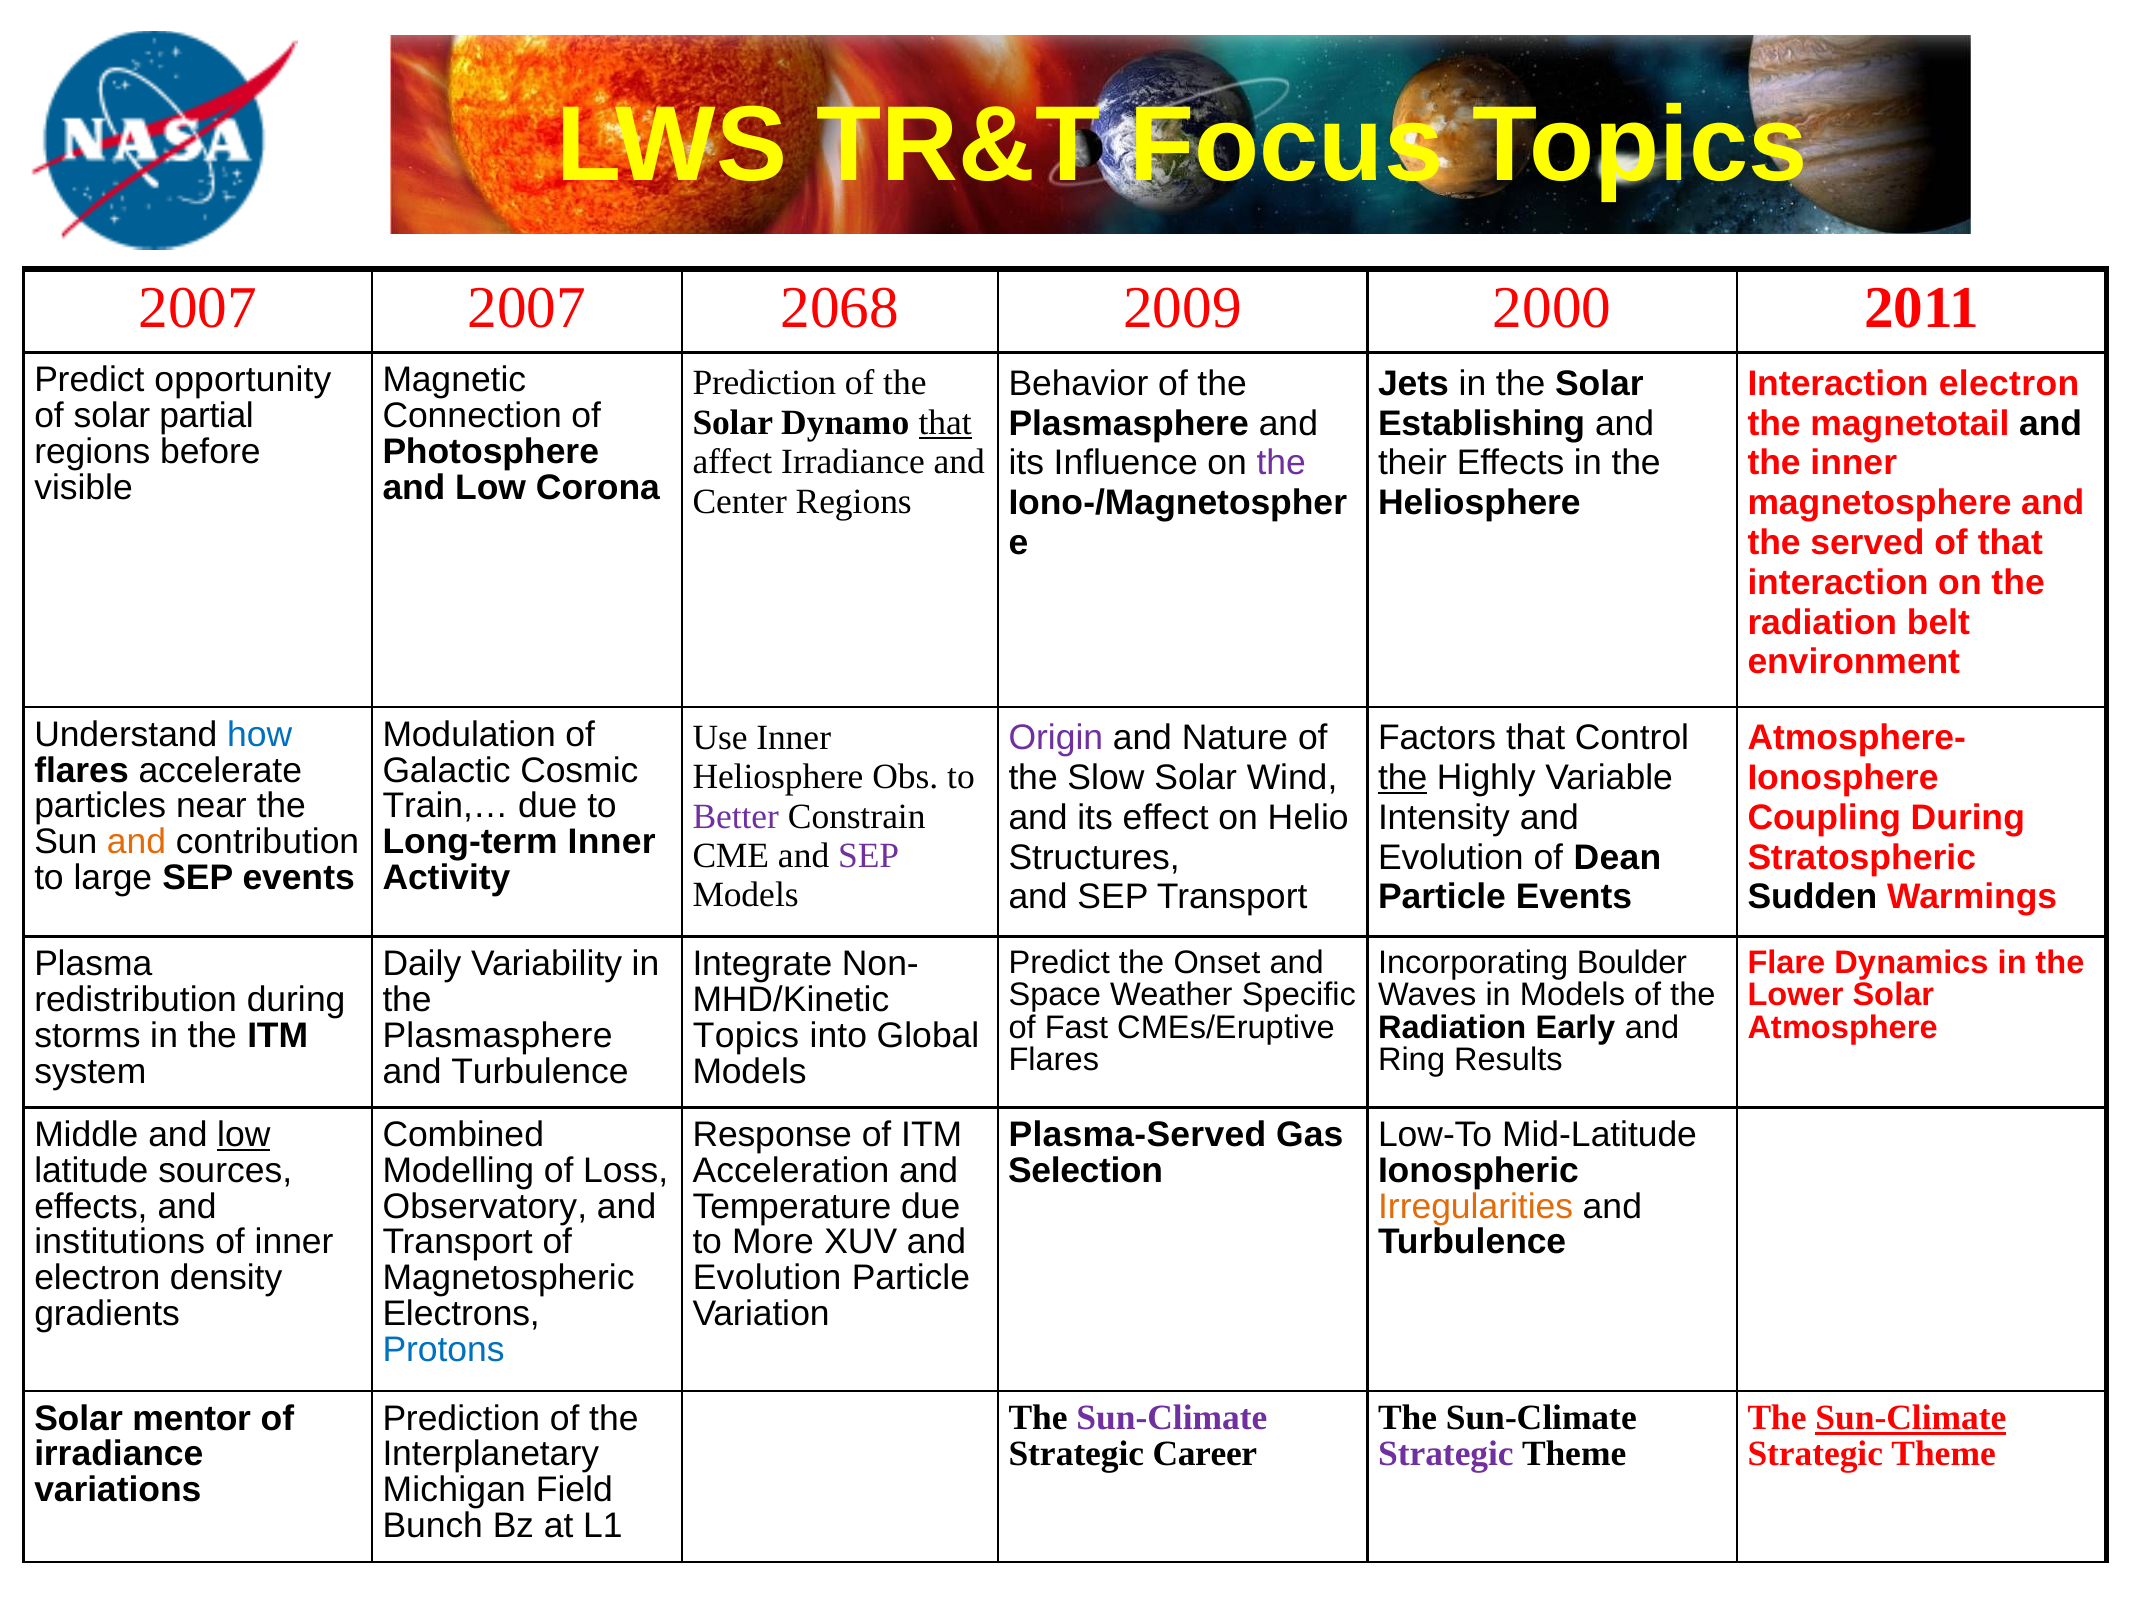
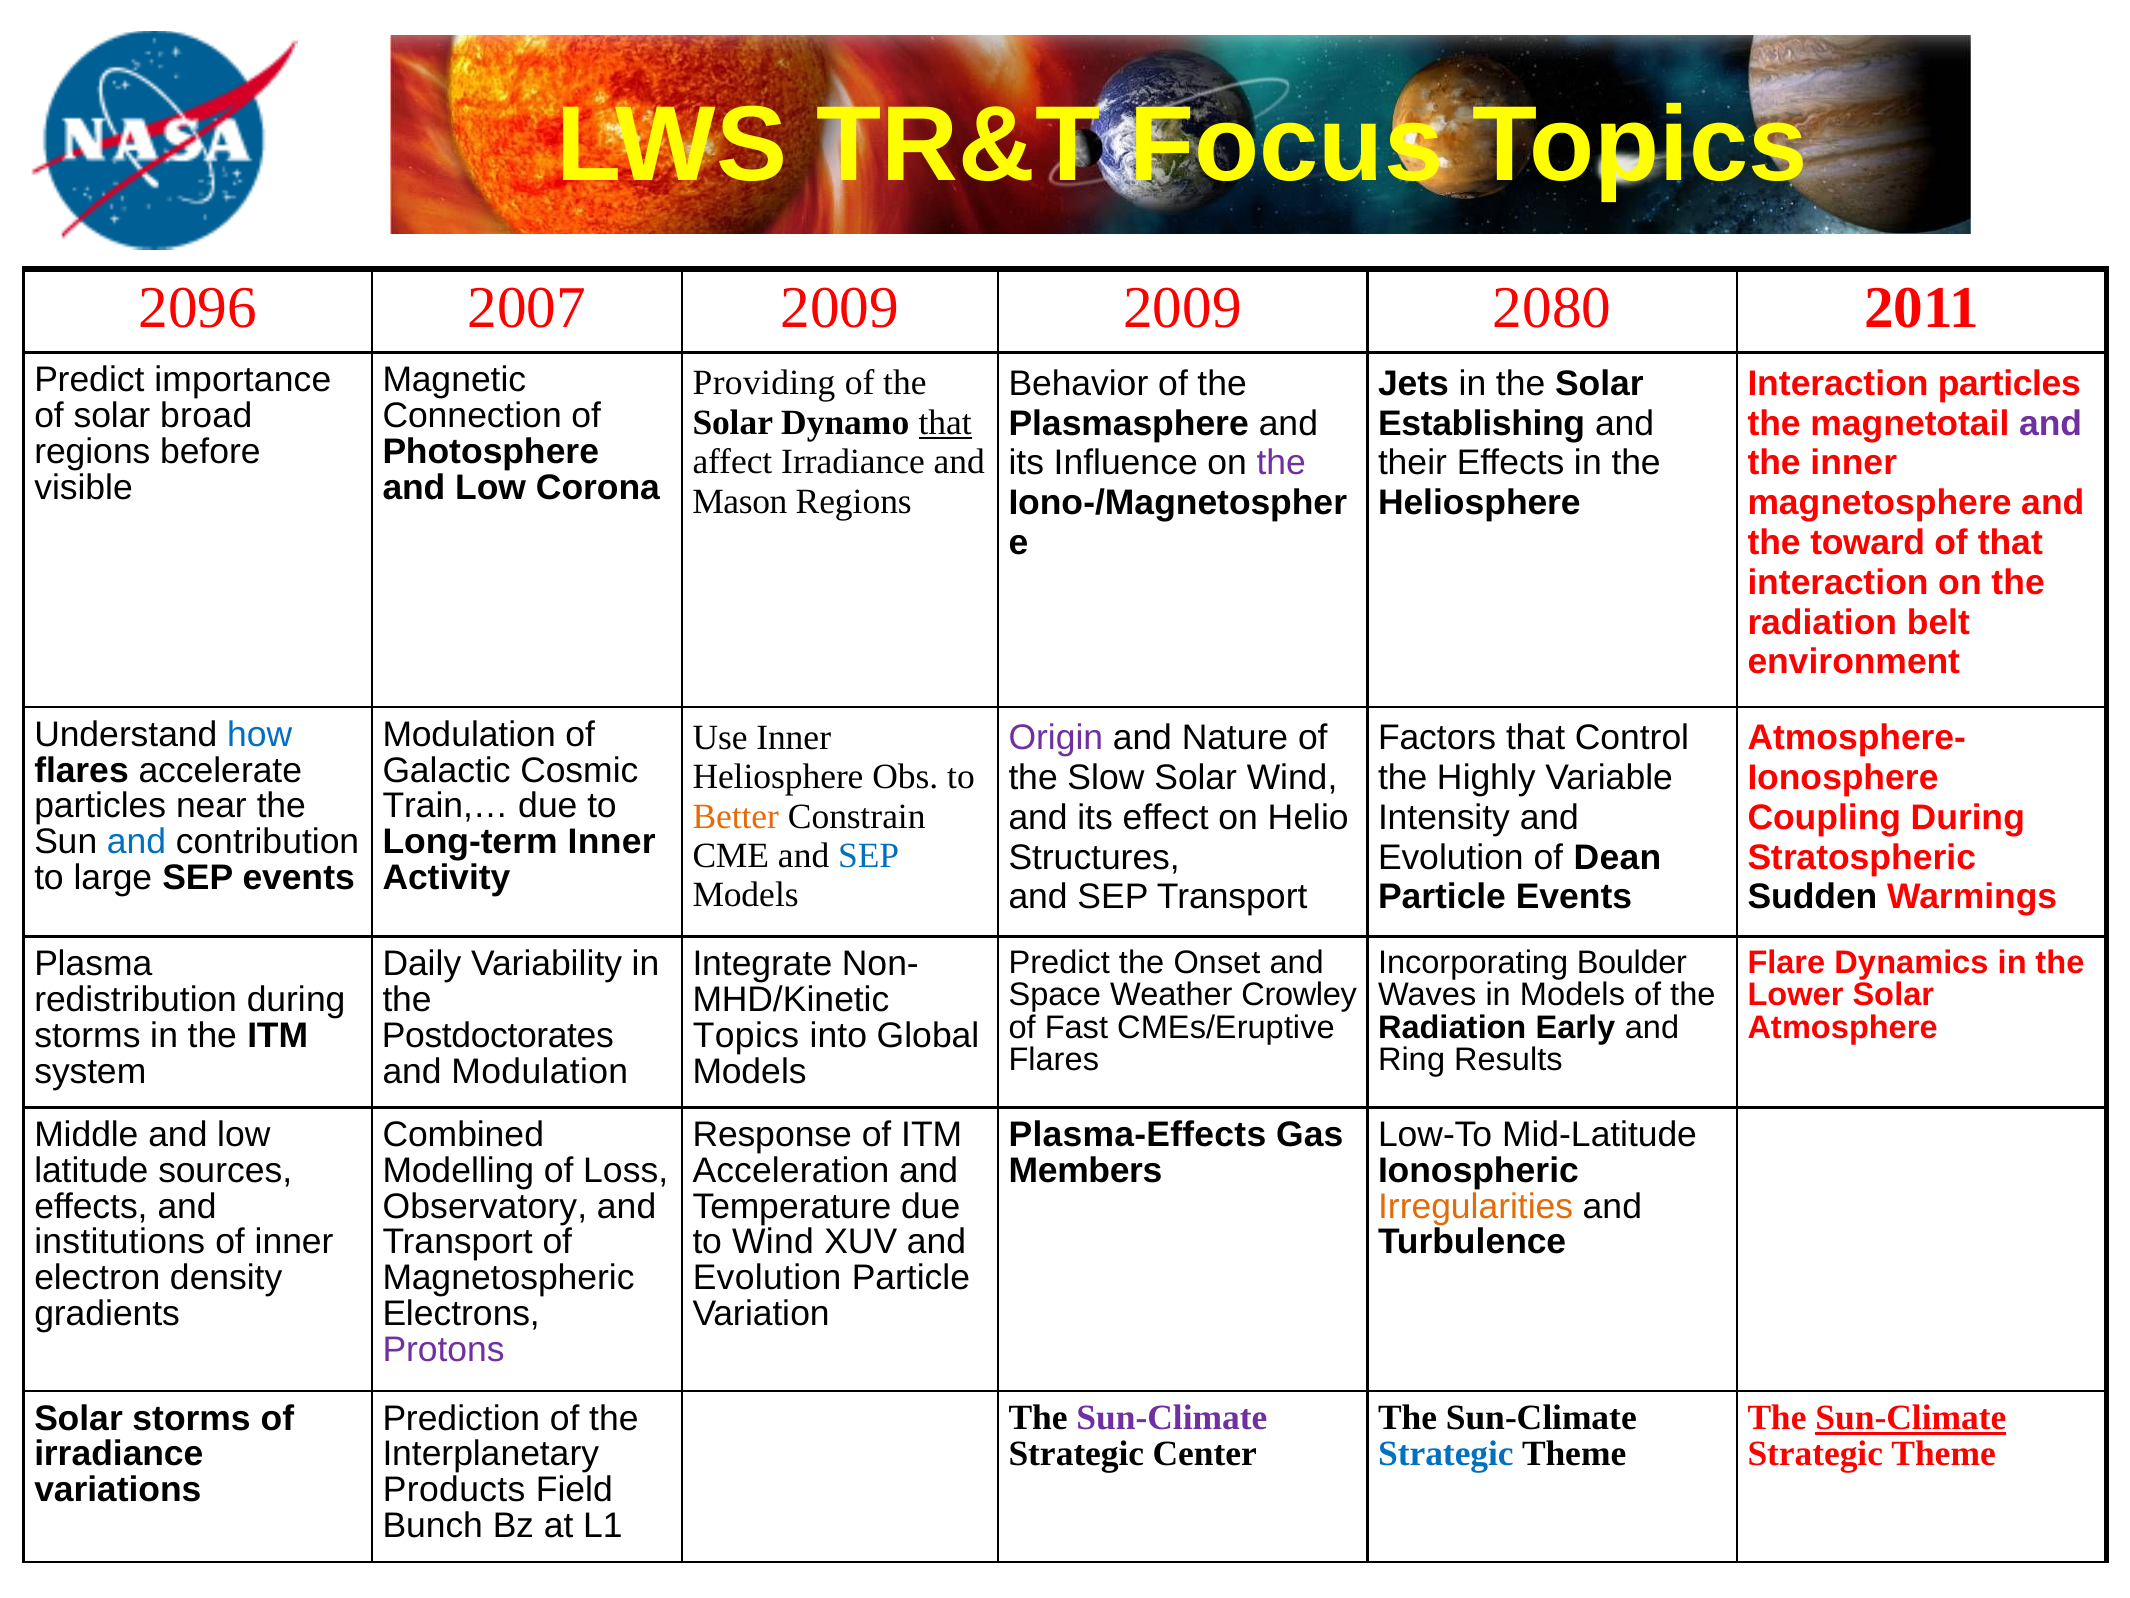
2007 at (198, 307): 2007 -> 2096
2007 2068: 2068 -> 2009
2000: 2000 -> 2080
opportunity: opportunity -> importance
Prediction at (764, 383): Prediction -> Providing
Interaction electron: electron -> particles
partial: partial -> broad
and at (2051, 423) colour: black -> purple
Center: Center -> Mason
served: served -> toward
the at (1403, 778) underline: present -> none
Better colour: purple -> orange
and at (136, 842) colour: orange -> blue
SEP at (869, 856) colour: purple -> blue
Specific: Specific -> Crowley
Plasmasphere at (498, 1035): Plasmasphere -> Postdoctorates
Turbulence at (540, 1071): Turbulence -> Modulation
low at (244, 1134) underline: present -> none
Plasma-Served: Plasma-Served -> Plasma-Effects
Selection: Selection -> Members
to More: More -> Wind
Protons colour: blue -> purple
Solar mentor: mentor -> storms
Career: Career -> Center
Strategic at (1446, 1453) colour: purple -> blue
Michigan: Michigan -> Products
